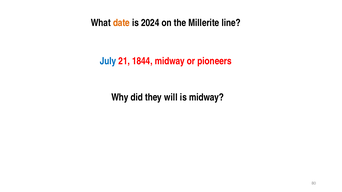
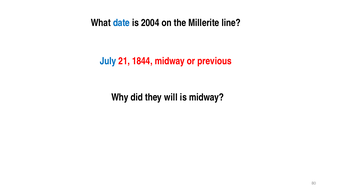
date colour: orange -> blue
2024: 2024 -> 2004
pioneers: pioneers -> previous
